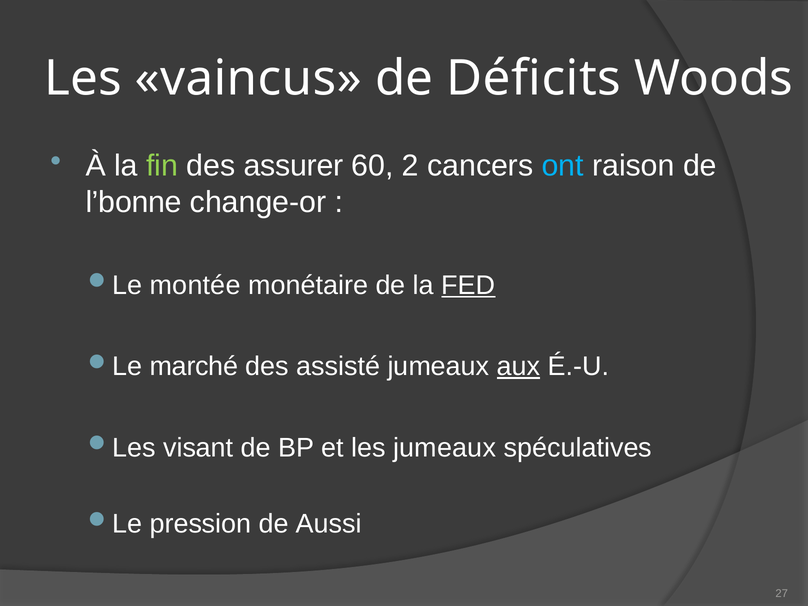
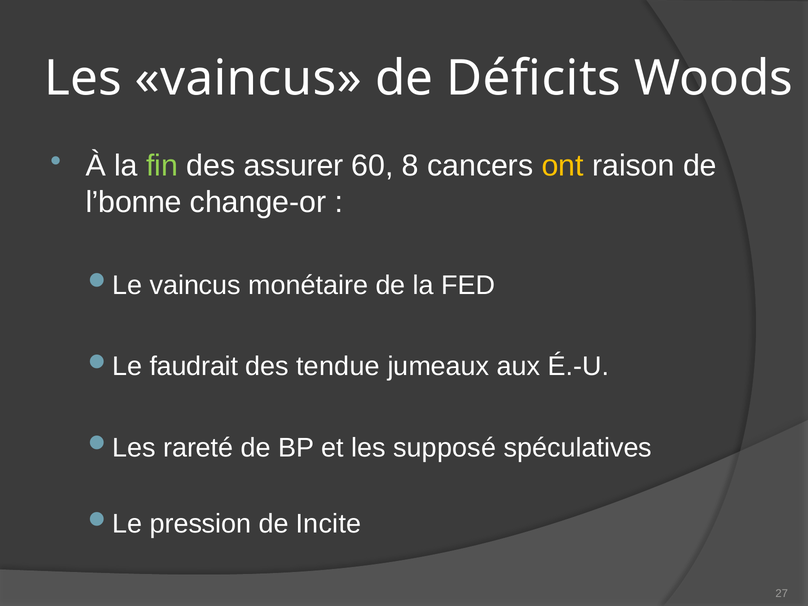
2: 2 -> 8
ont colour: light blue -> yellow
montée at (195, 285): montée -> vaincus
FED underline: present -> none
marché: marché -> faudrait
assisté: assisté -> tendue
aux underline: present -> none
visant: visant -> rareté
les jumeaux: jumeaux -> supposé
Aussi: Aussi -> Incite
